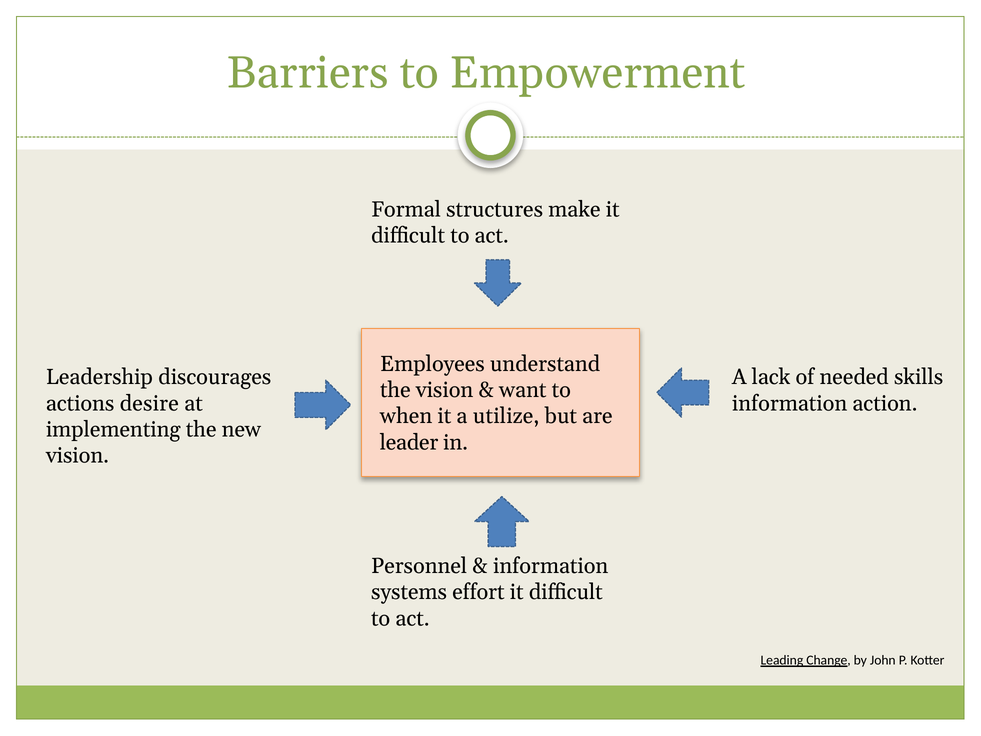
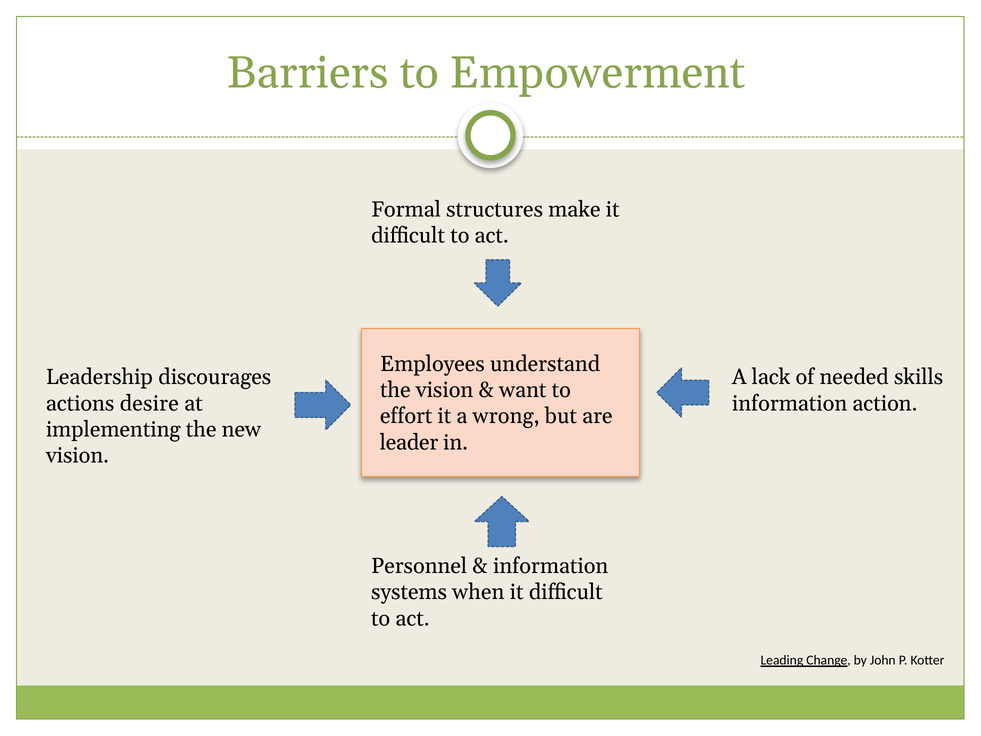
when: when -> effort
utilize: utilize -> wrong
effort: effort -> when
